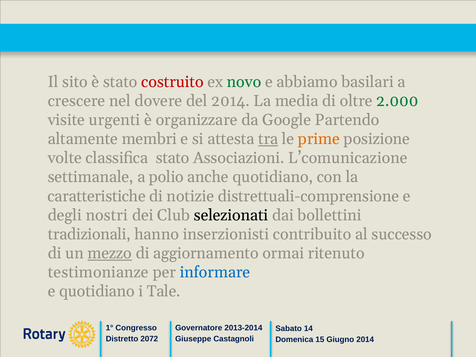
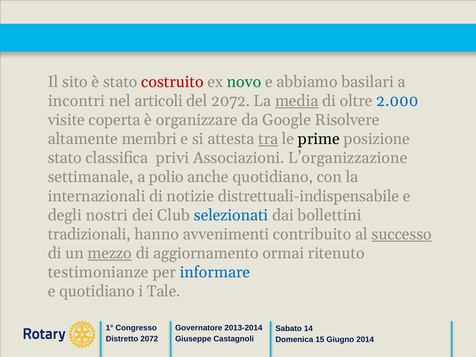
crescere: crescere -> incontri
dovere: dovere -> articoli
del 2014: 2014 -> 2072
media underline: none -> present
2.000 colour: green -> blue
urgenti: urgenti -> coperta
Partendo: Partendo -> Risolvere
prime colour: orange -> black
volte at (65, 158): volte -> stato
classifica stato: stato -> privi
L’comunicazione: L’comunicazione -> L’organizzazione
caratteristiche: caratteristiche -> internazionali
distrettuali-comprensione: distrettuali-comprensione -> distrettuali-indispensabile
selezionati colour: black -> blue
inserzionisti: inserzionisti -> avvenimenti
successo underline: none -> present
